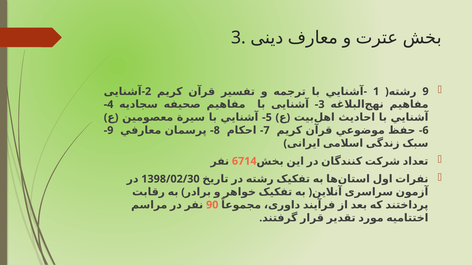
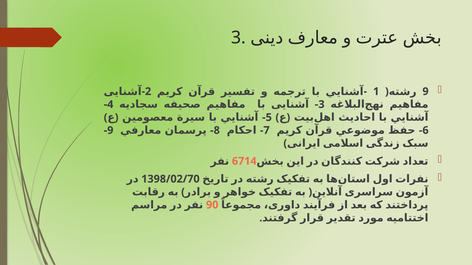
1398/02/30: 1398/02/30 -> 1398/02/70
